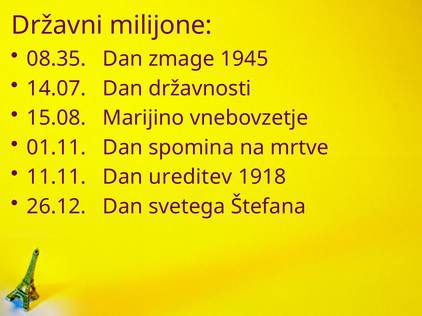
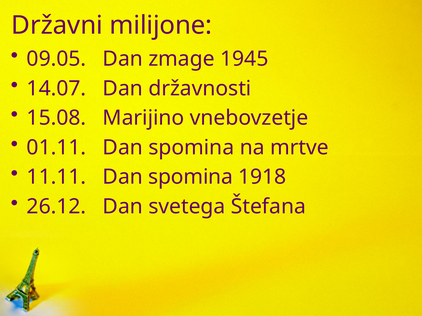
08.35: 08.35 -> 09.05
11.11 Dan ureditev: ureditev -> spomina
